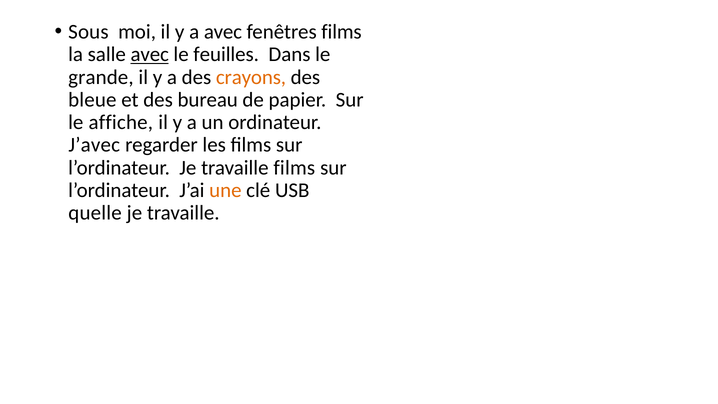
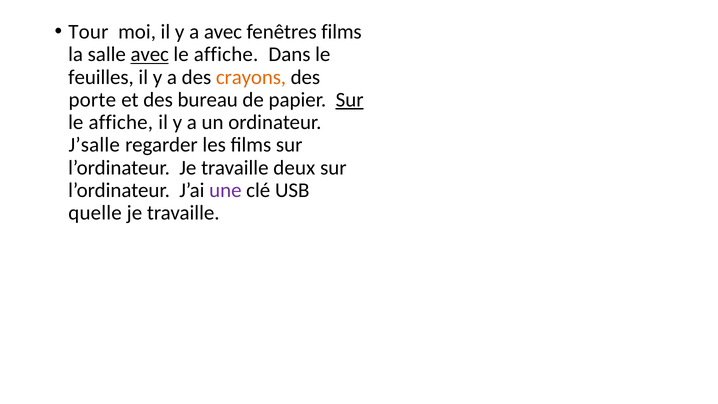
Sous: Sous -> Tour
feuilles at (226, 54): feuilles -> affiche
grande: grande -> feuilles
bleue: bleue -> porte
Sur at (350, 100) underline: none -> present
J’avec: J’avec -> J’salle
travaille films: films -> deux
une colour: orange -> purple
